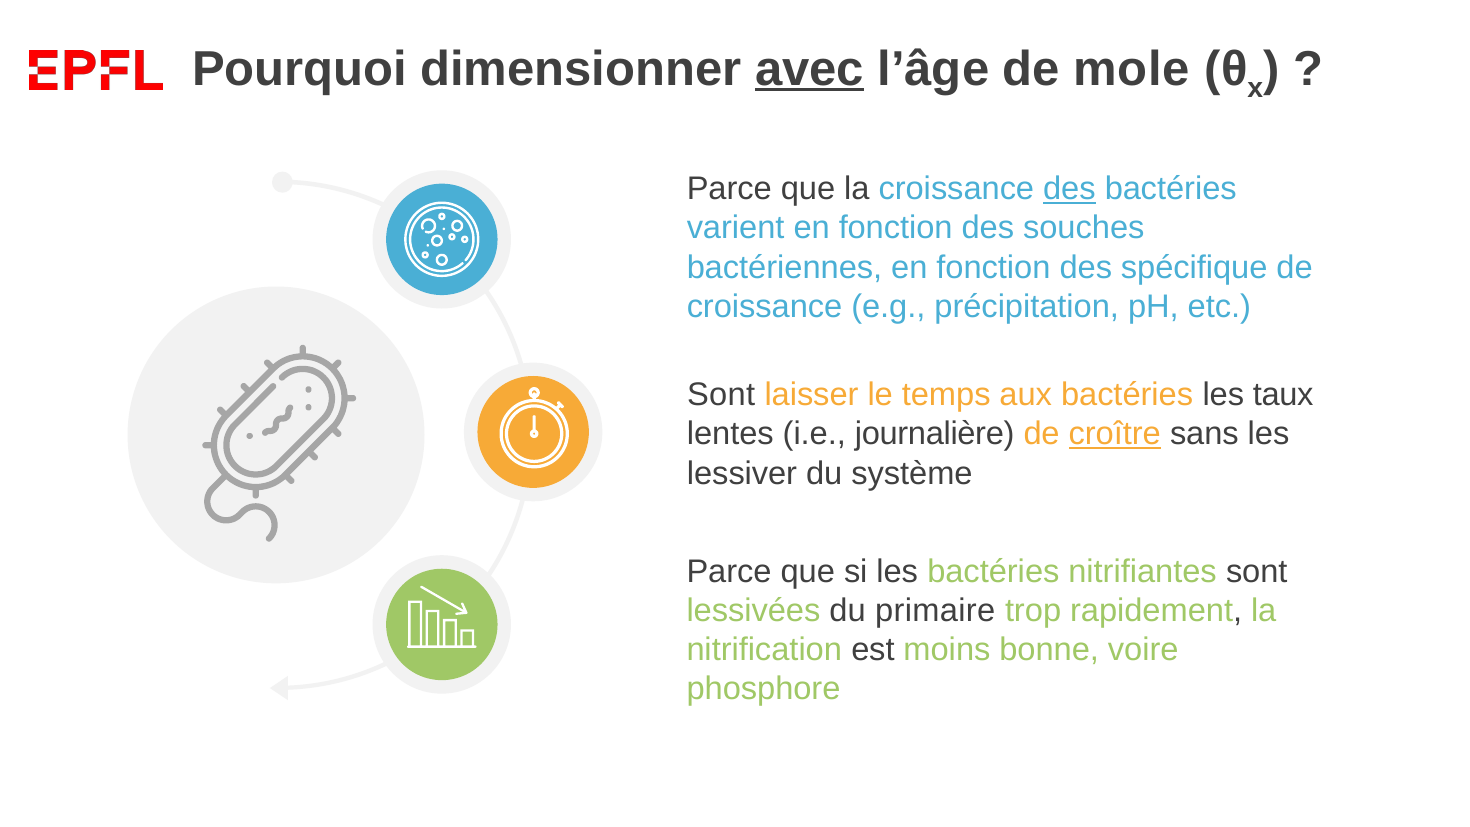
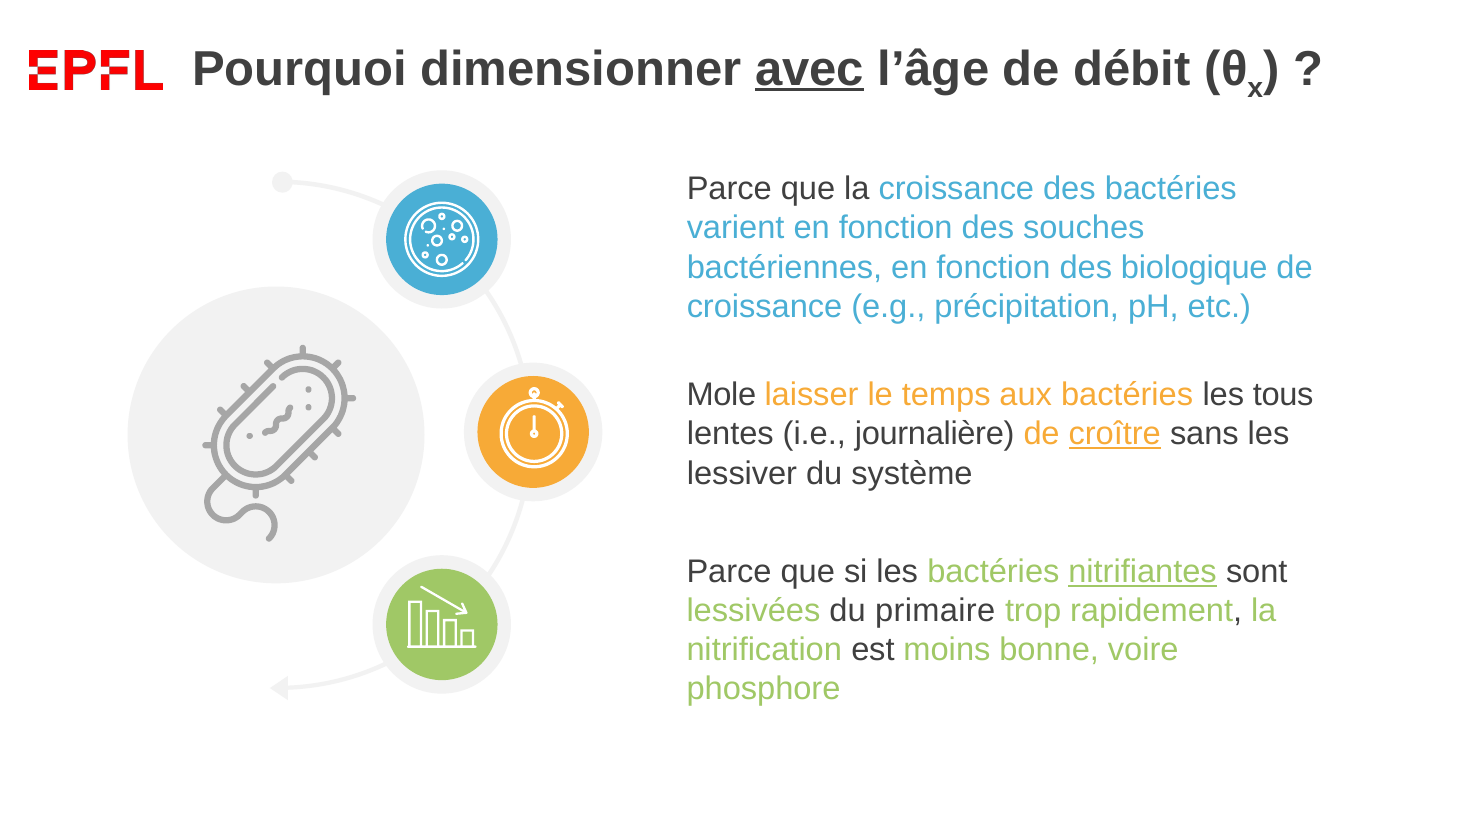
mole: mole -> débit
des at (1069, 189) underline: present -> none
spécifique: spécifique -> biologique
Sont at (721, 395): Sont -> Mole
taux: taux -> tous
nitrifiantes underline: none -> present
